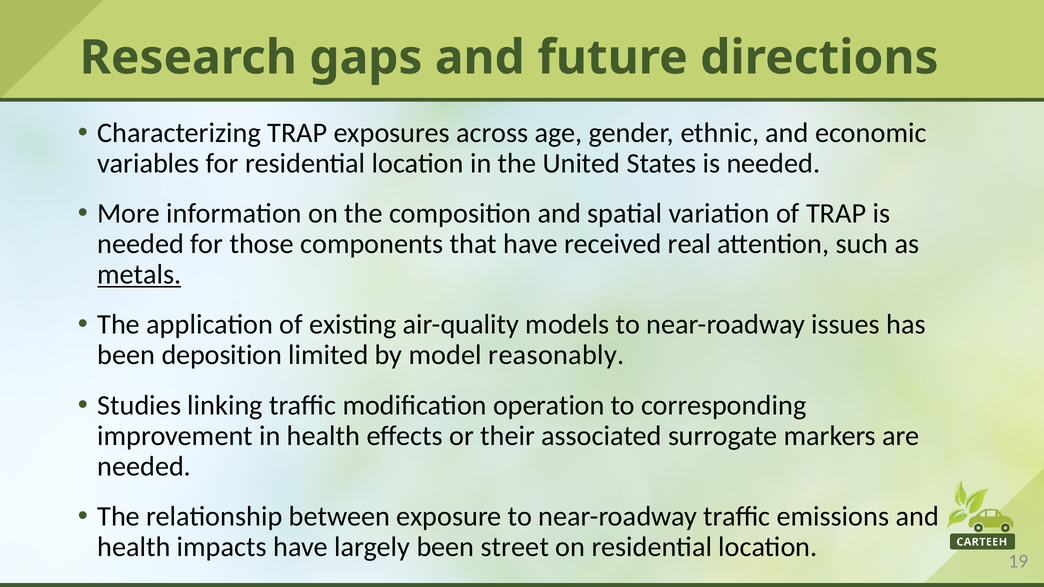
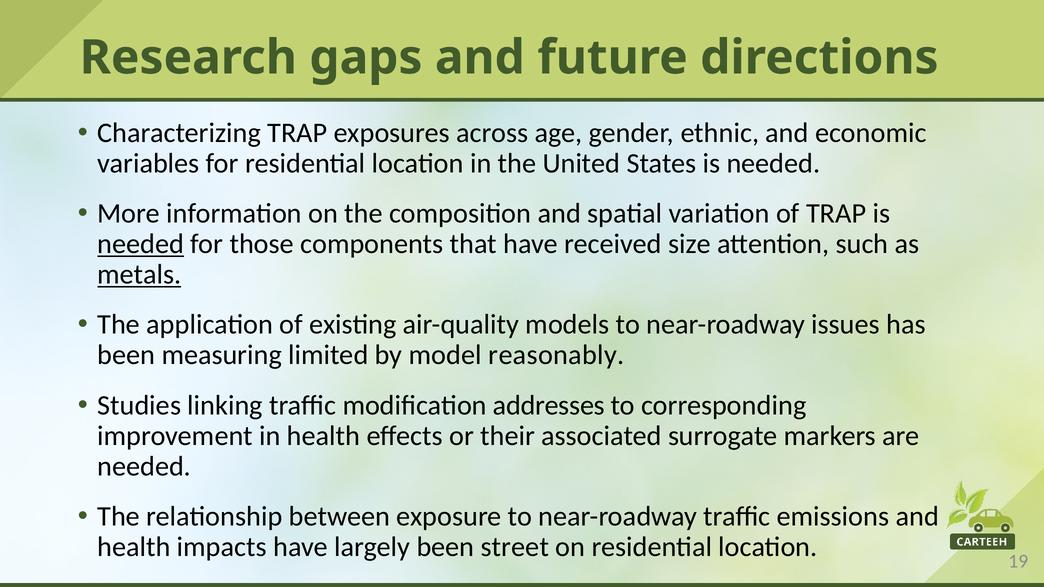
needed at (141, 244) underline: none -> present
real: real -> size
deposition: deposition -> measuring
operation: operation -> addresses
